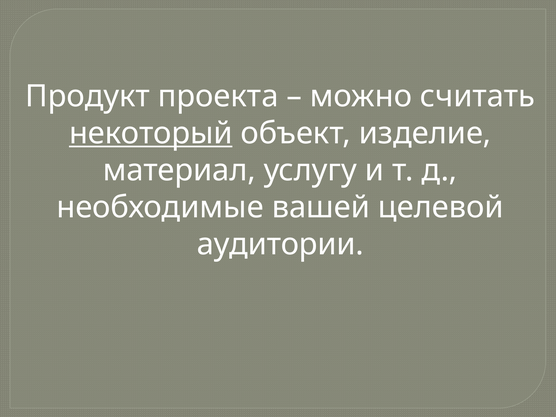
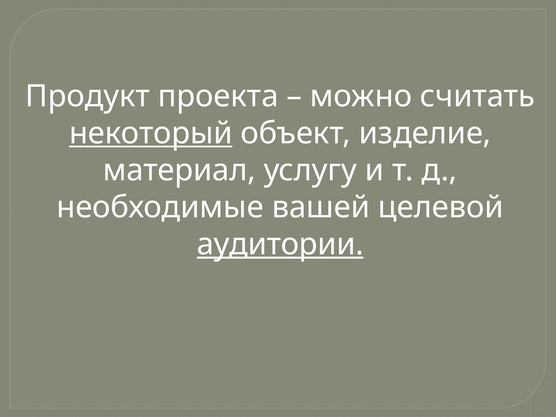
аудитории underline: none -> present
